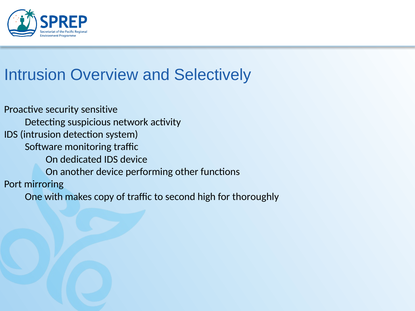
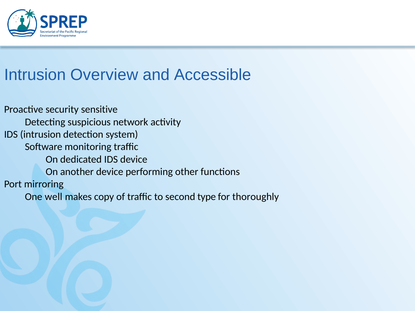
Selectively: Selectively -> Accessible
with: with -> well
high: high -> type
